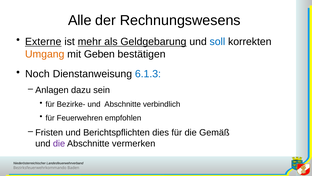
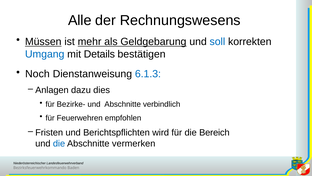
Externe: Externe -> Müssen
Umgang colour: orange -> blue
Geben: Geben -> Details
sein: sein -> dies
dies: dies -> wird
Gemäß: Gemäß -> Bereich
die at (59, 143) colour: purple -> blue
